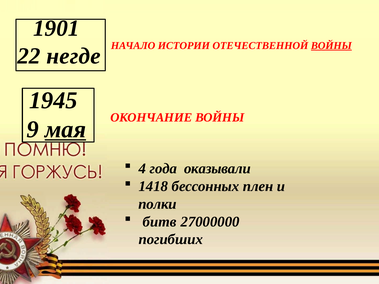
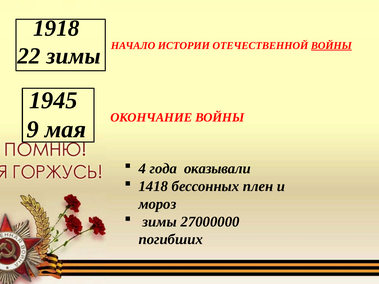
1901: 1901 -> 1918
22 негде: негде -> зимы
мая underline: present -> none
полки: полки -> мороз
битв at (160, 222): битв -> зимы
